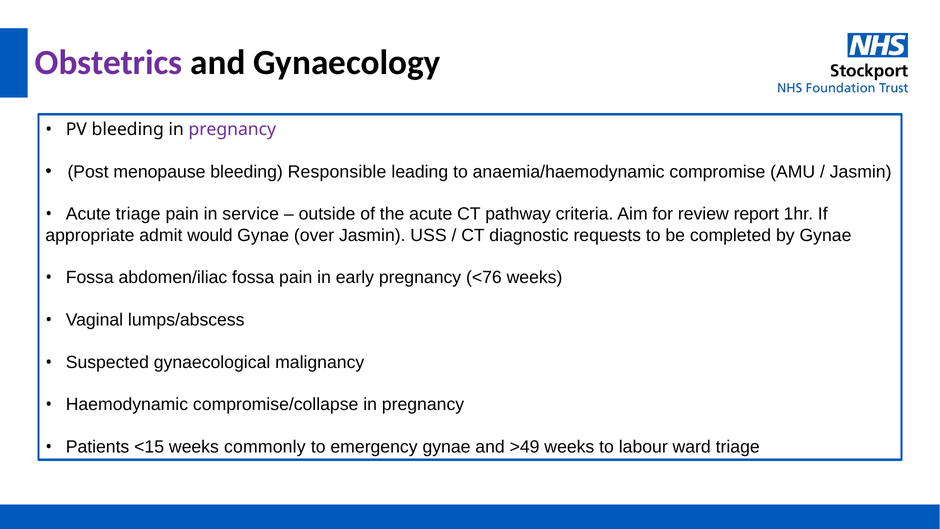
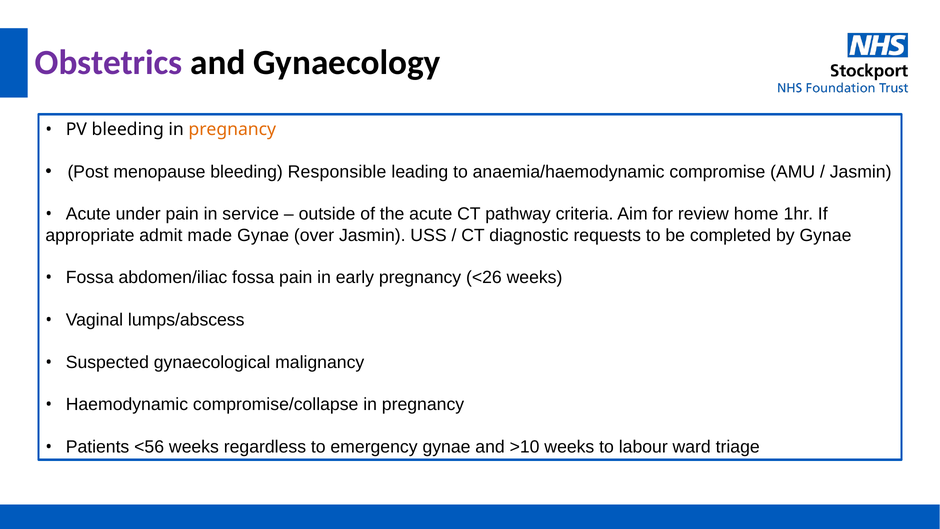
pregnancy at (232, 129) colour: purple -> orange
Acute triage: triage -> under
report: report -> home
would: would -> made
<76: <76 -> <26
<15: <15 -> <56
commonly: commonly -> regardless
>49: >49 -> >10
